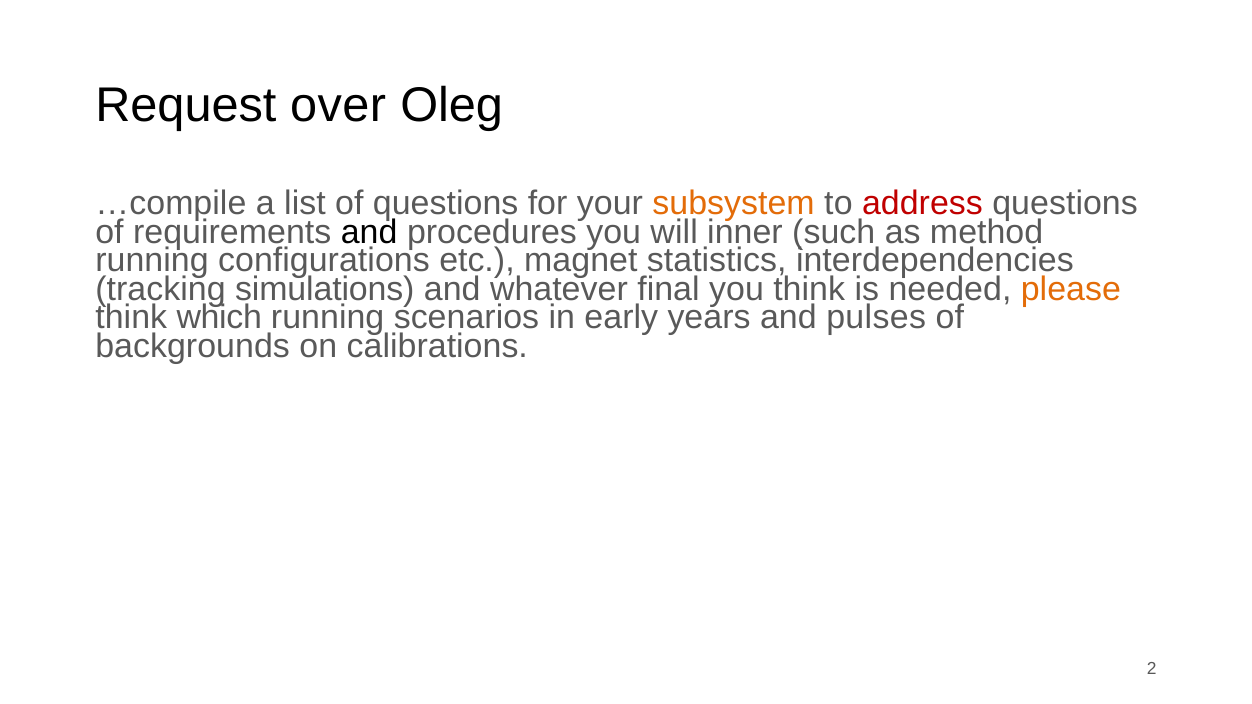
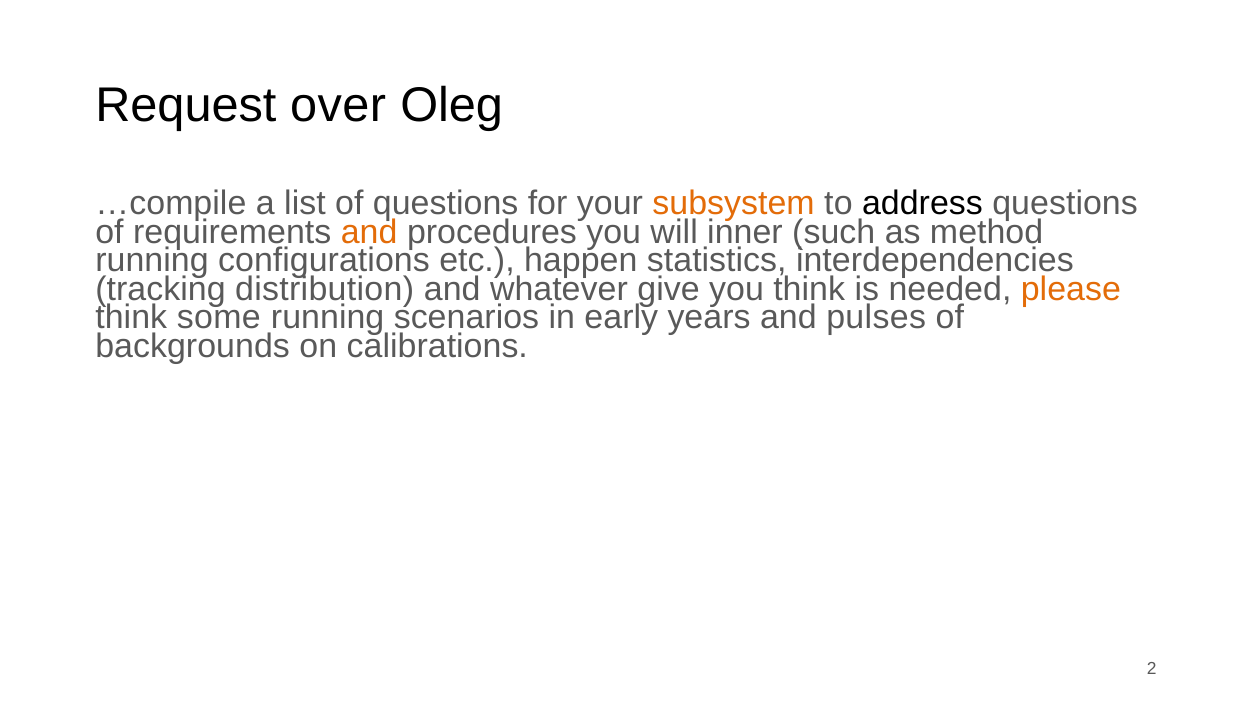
address colour: red -> black
and at (369, 232) colour: black -> orange
magnet: magnet -> happen
simulations: simulations -> distribution
final: final -> give
which: which -> some
